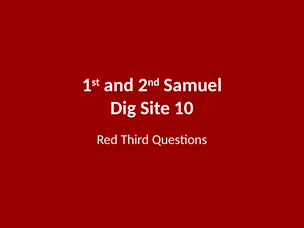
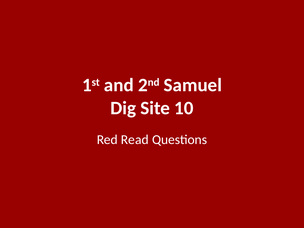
Third: Third -> Read
